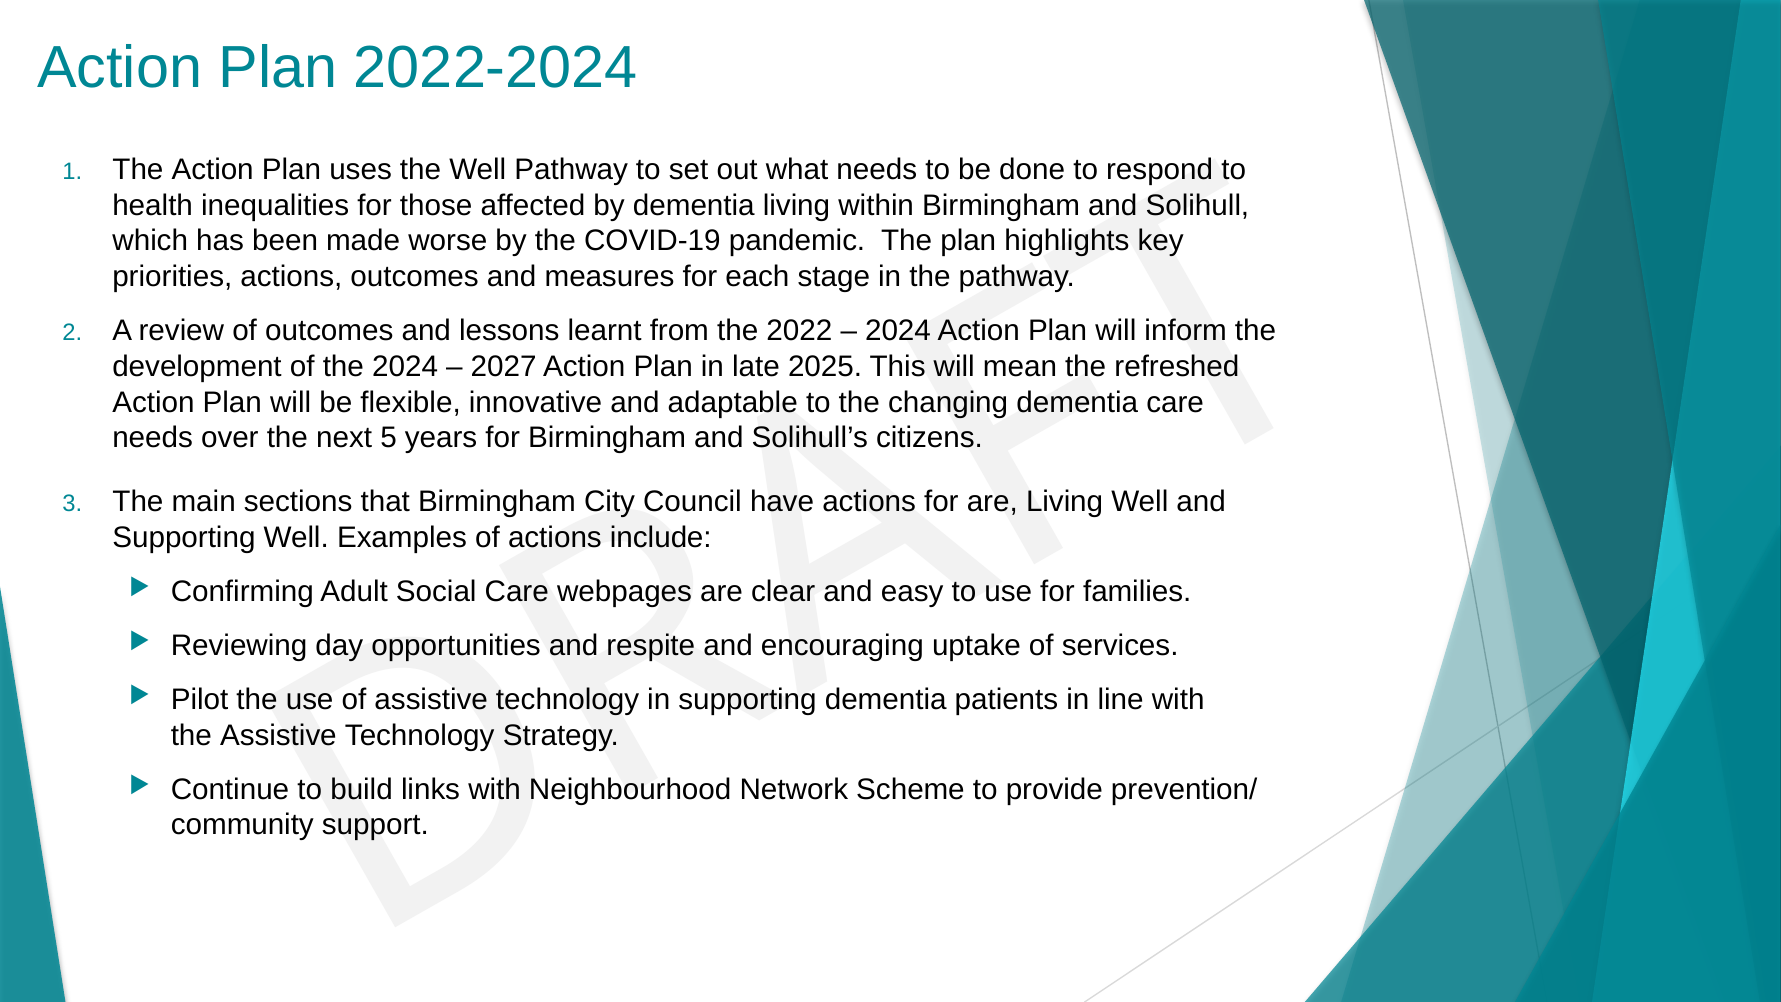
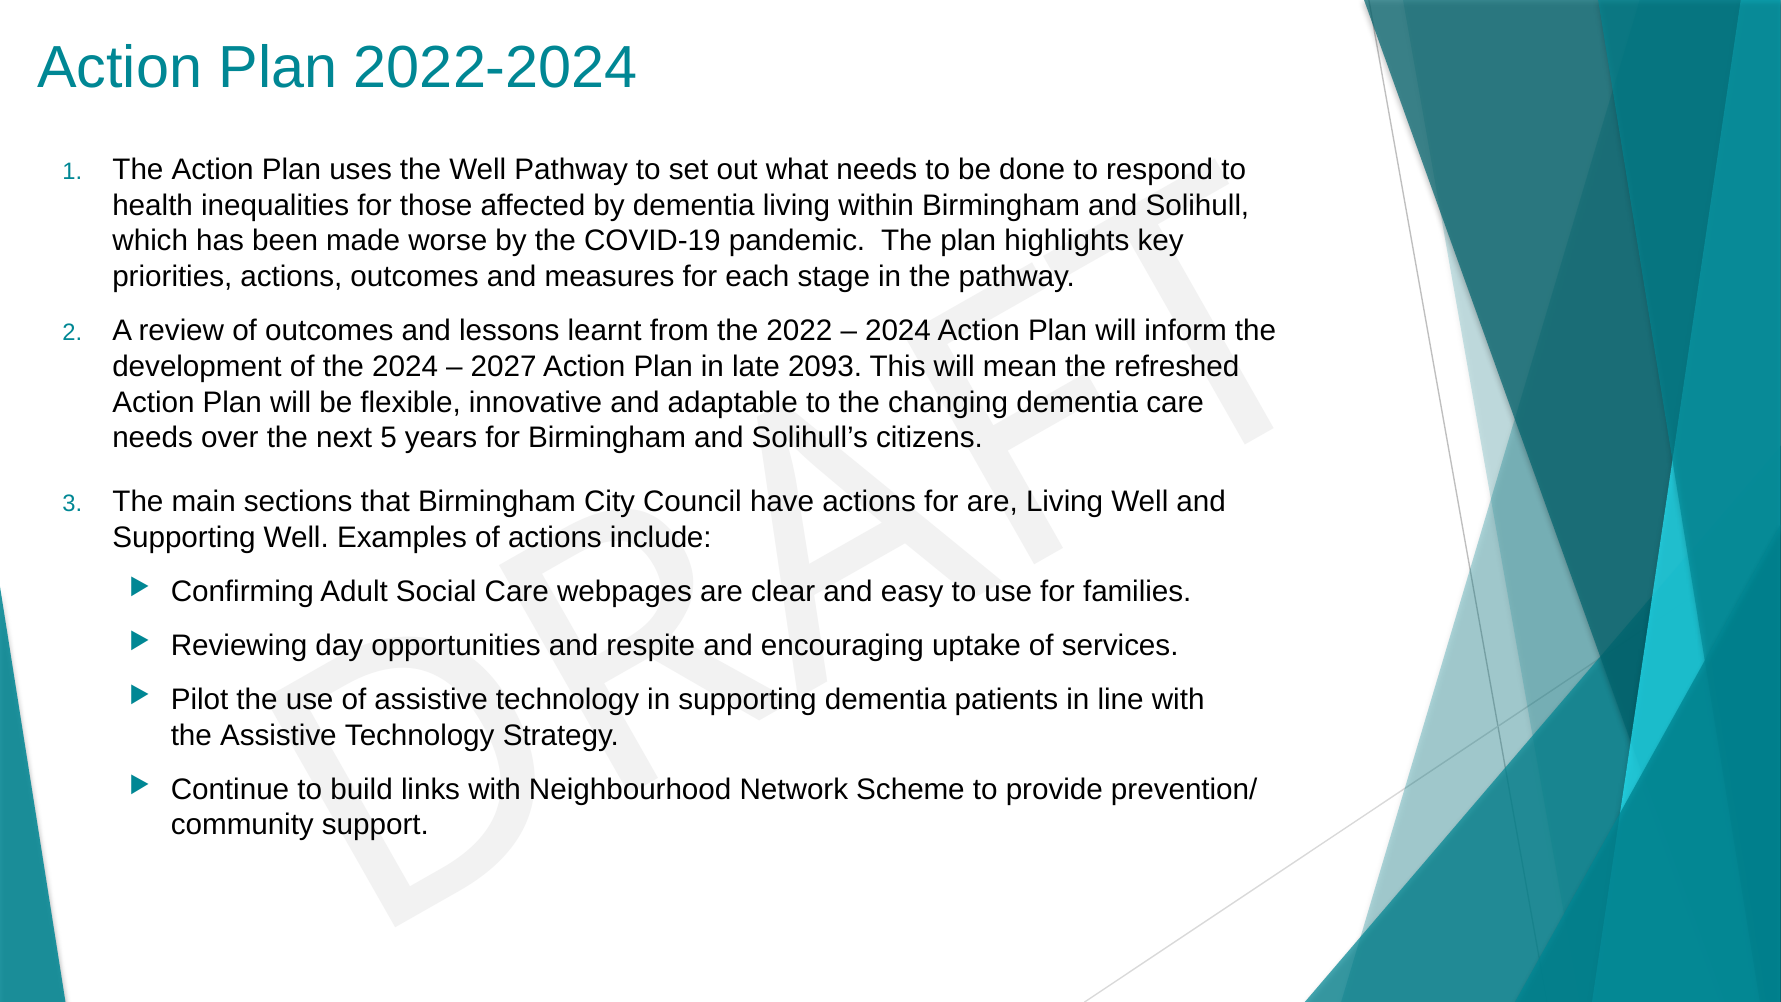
2025: 2025 -> 2093
